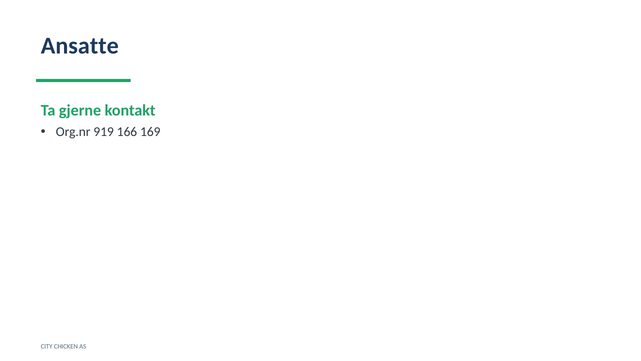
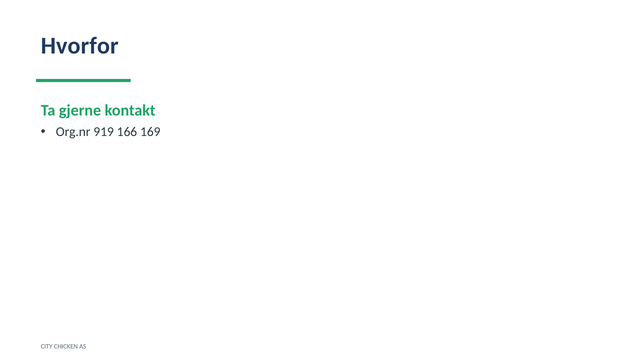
Ansatte: Ansatte -> Hvorfor
